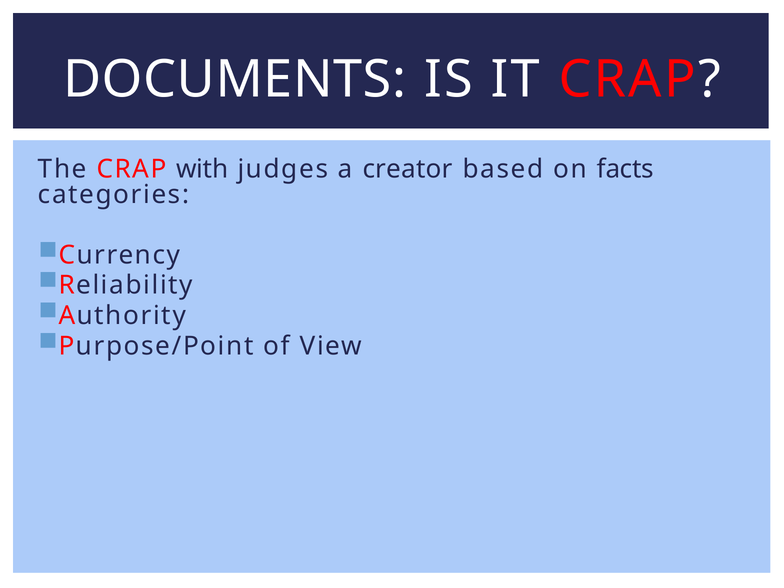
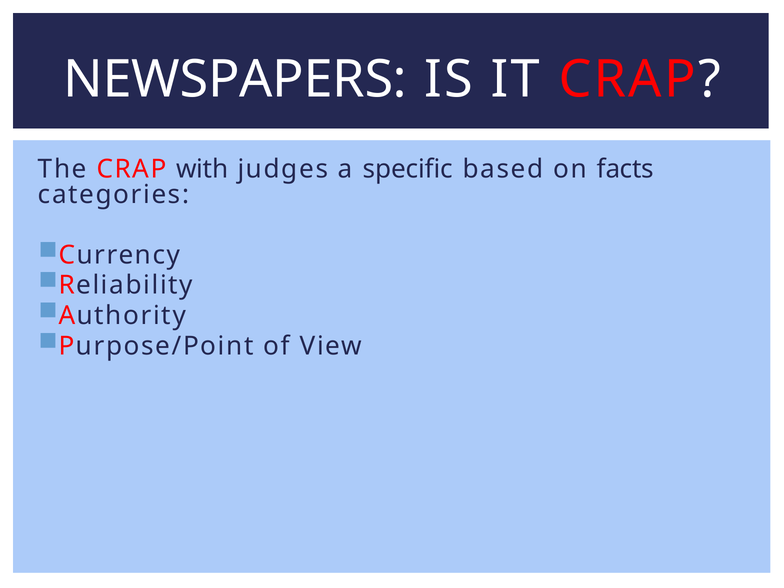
DOCUMENTS: DOCUMENTS -> NEWSPAPERS
creator: creator -> specific
